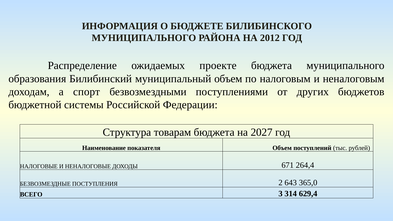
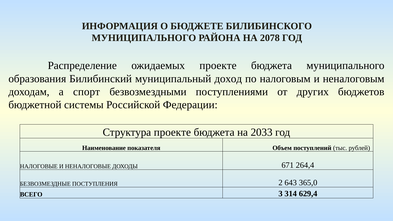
2012: 2012 -> 2078
муниципальный объем: объем -> доход
Структура товарам: товарам -> проекте
2027: 2027 -> 2033
